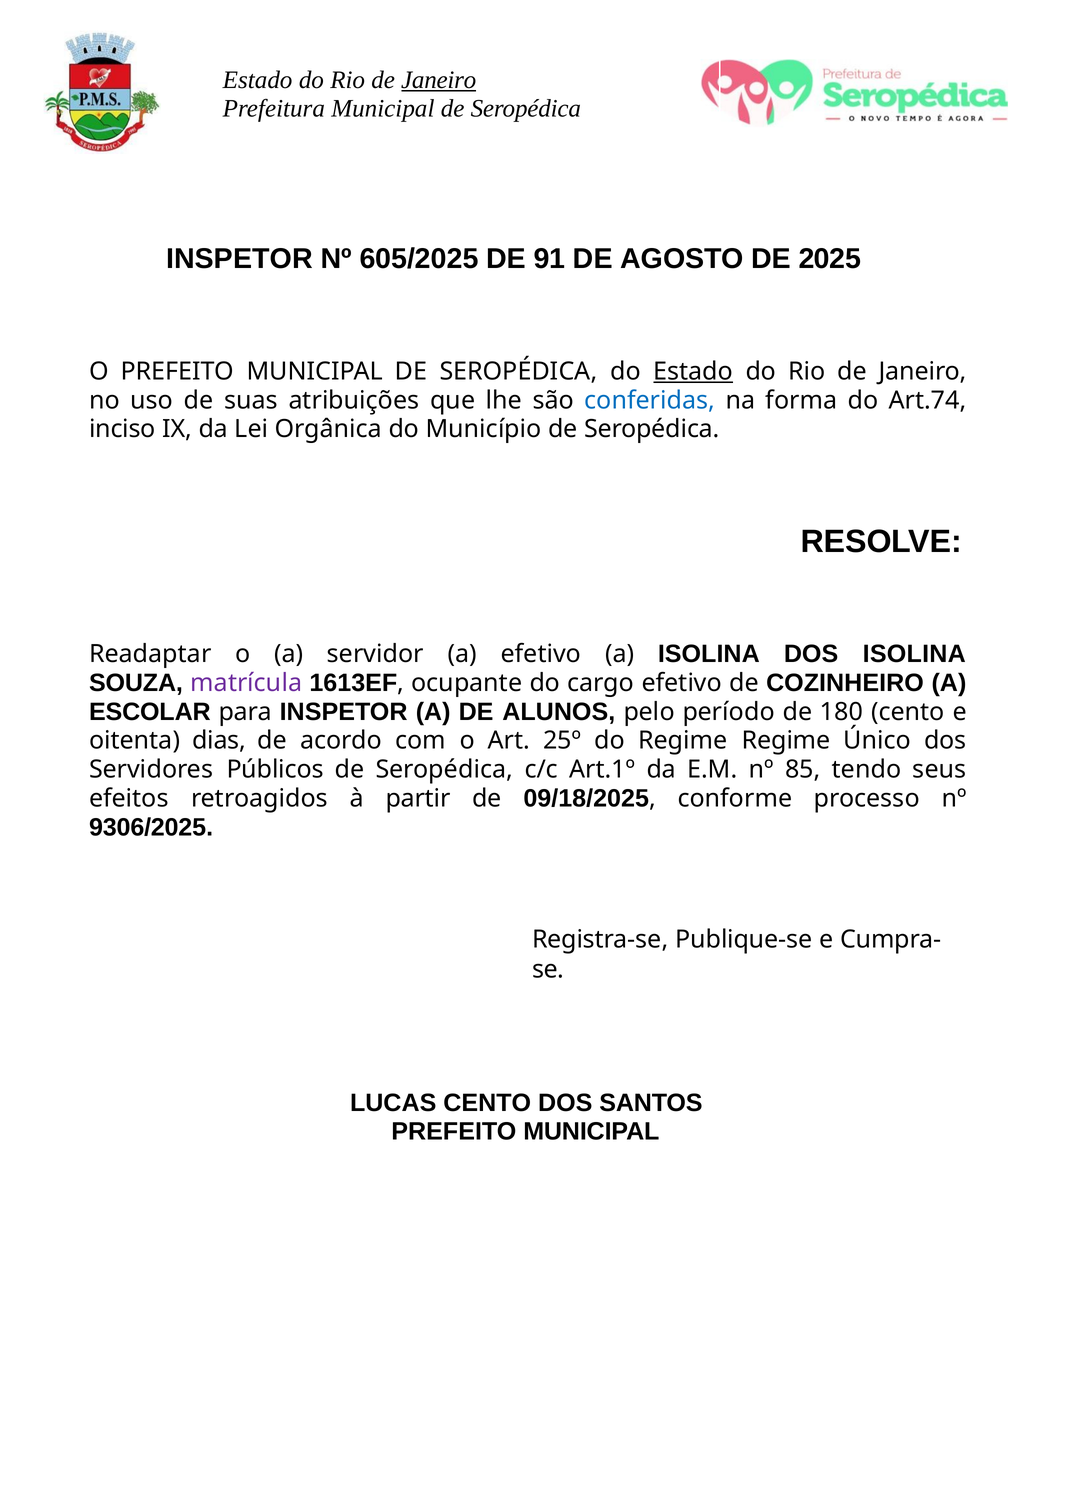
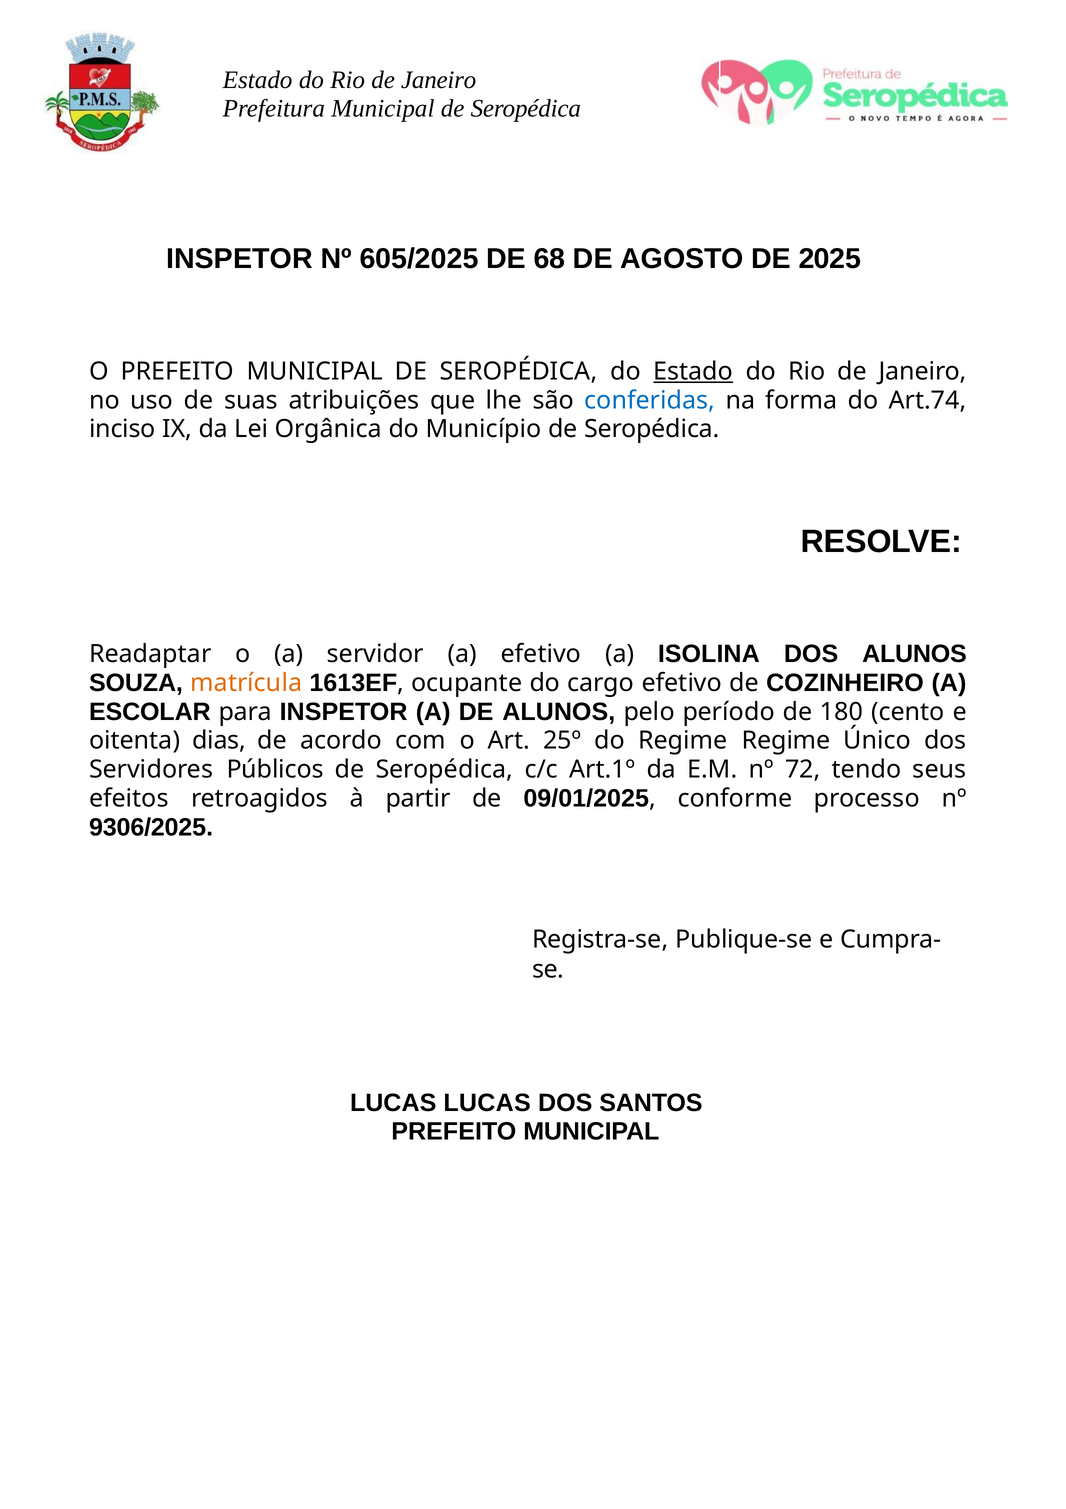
Janeiro at (439, 80) underline: present -> none
91: 91 -> 68
DOS ISOLINA: ISOLINA -> ALUNOS
matrícula colour: purple -> orange
85: 85 -> 72
09/18/2025: 09/18/2025 -> 09/01/2025
LUCAS CENTO: CENTO -> LUCAS
